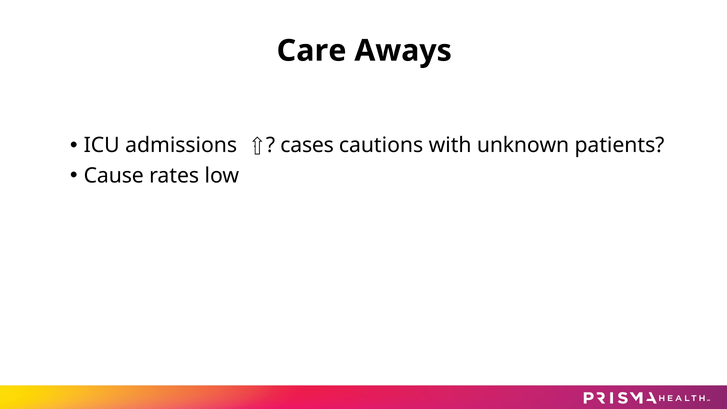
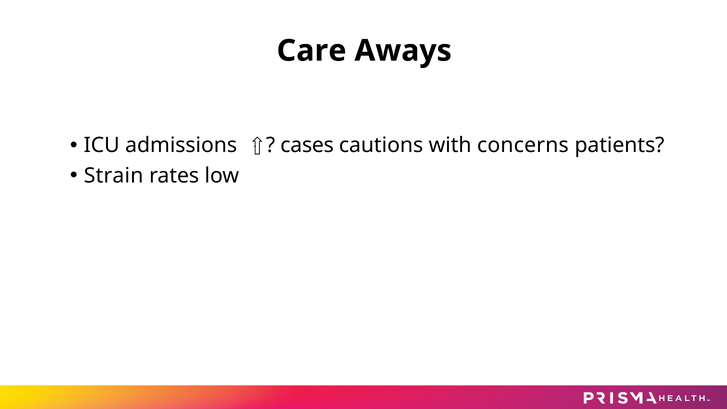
unknown: unknown -> concerns
Cause: Cause -> Strain
